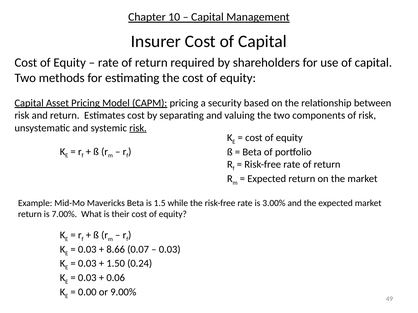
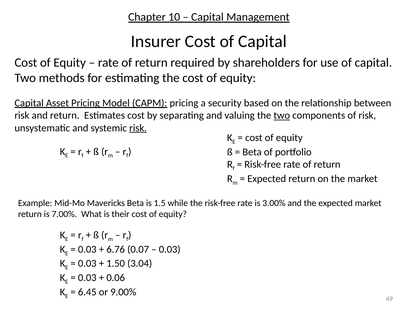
two at (282, 116) underline: none -> present
8.66: 8.66 -> 6.76
0.24: 0.24 -> 3.04
0.00: 0.00 -> 6.45
